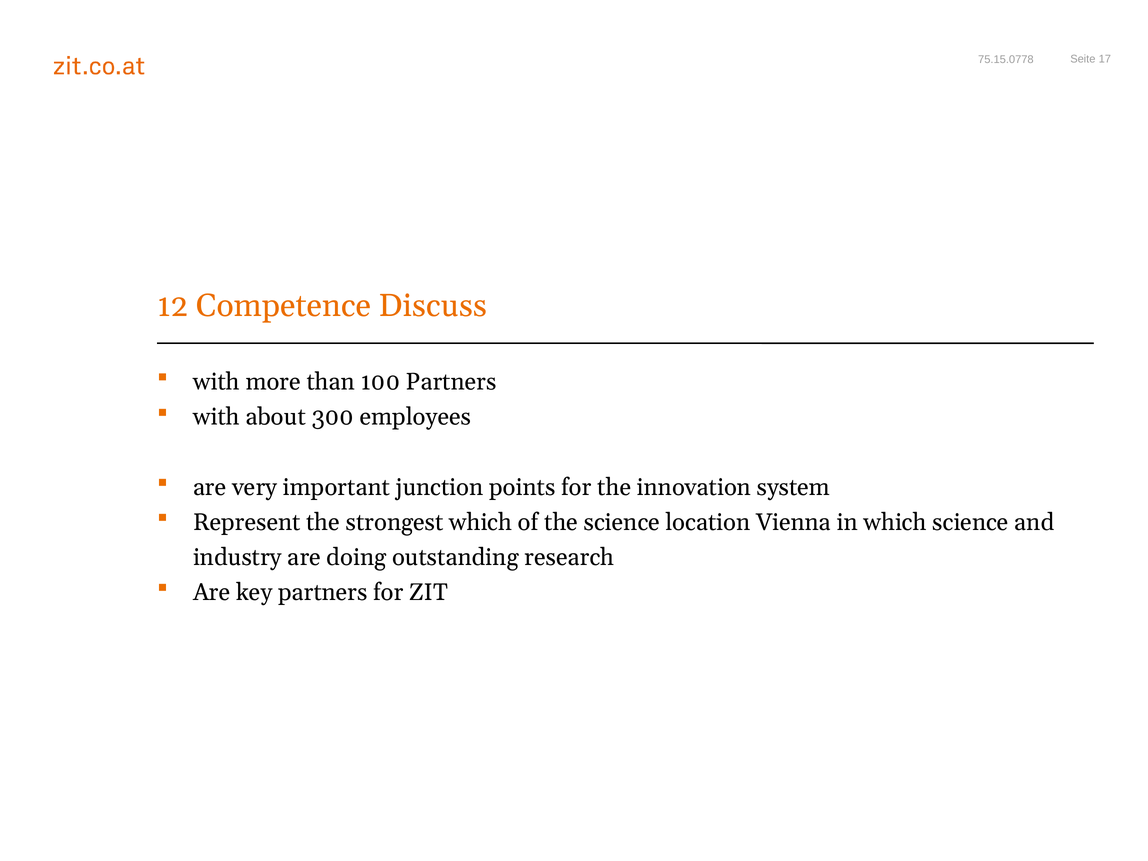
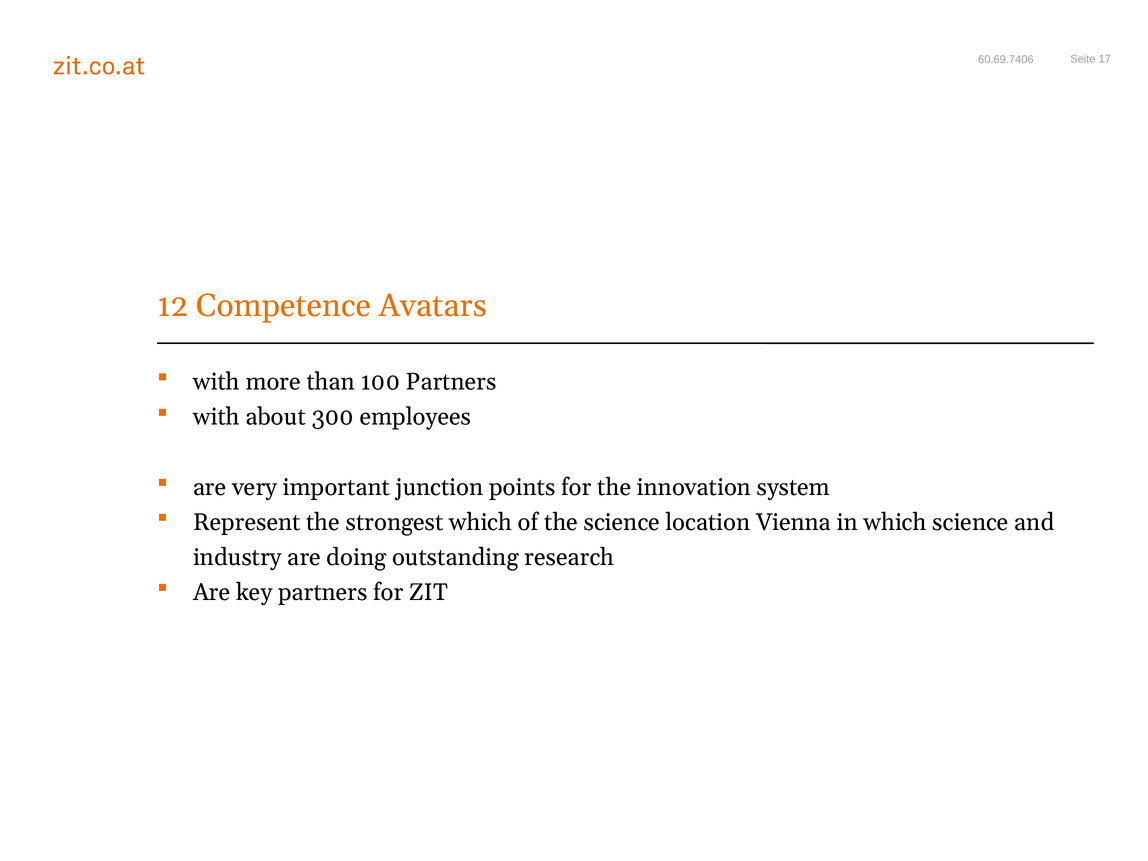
75.15.0778: 75.15.0778 -> 60.69.7406
Discuss: Discuss -> Avatars
